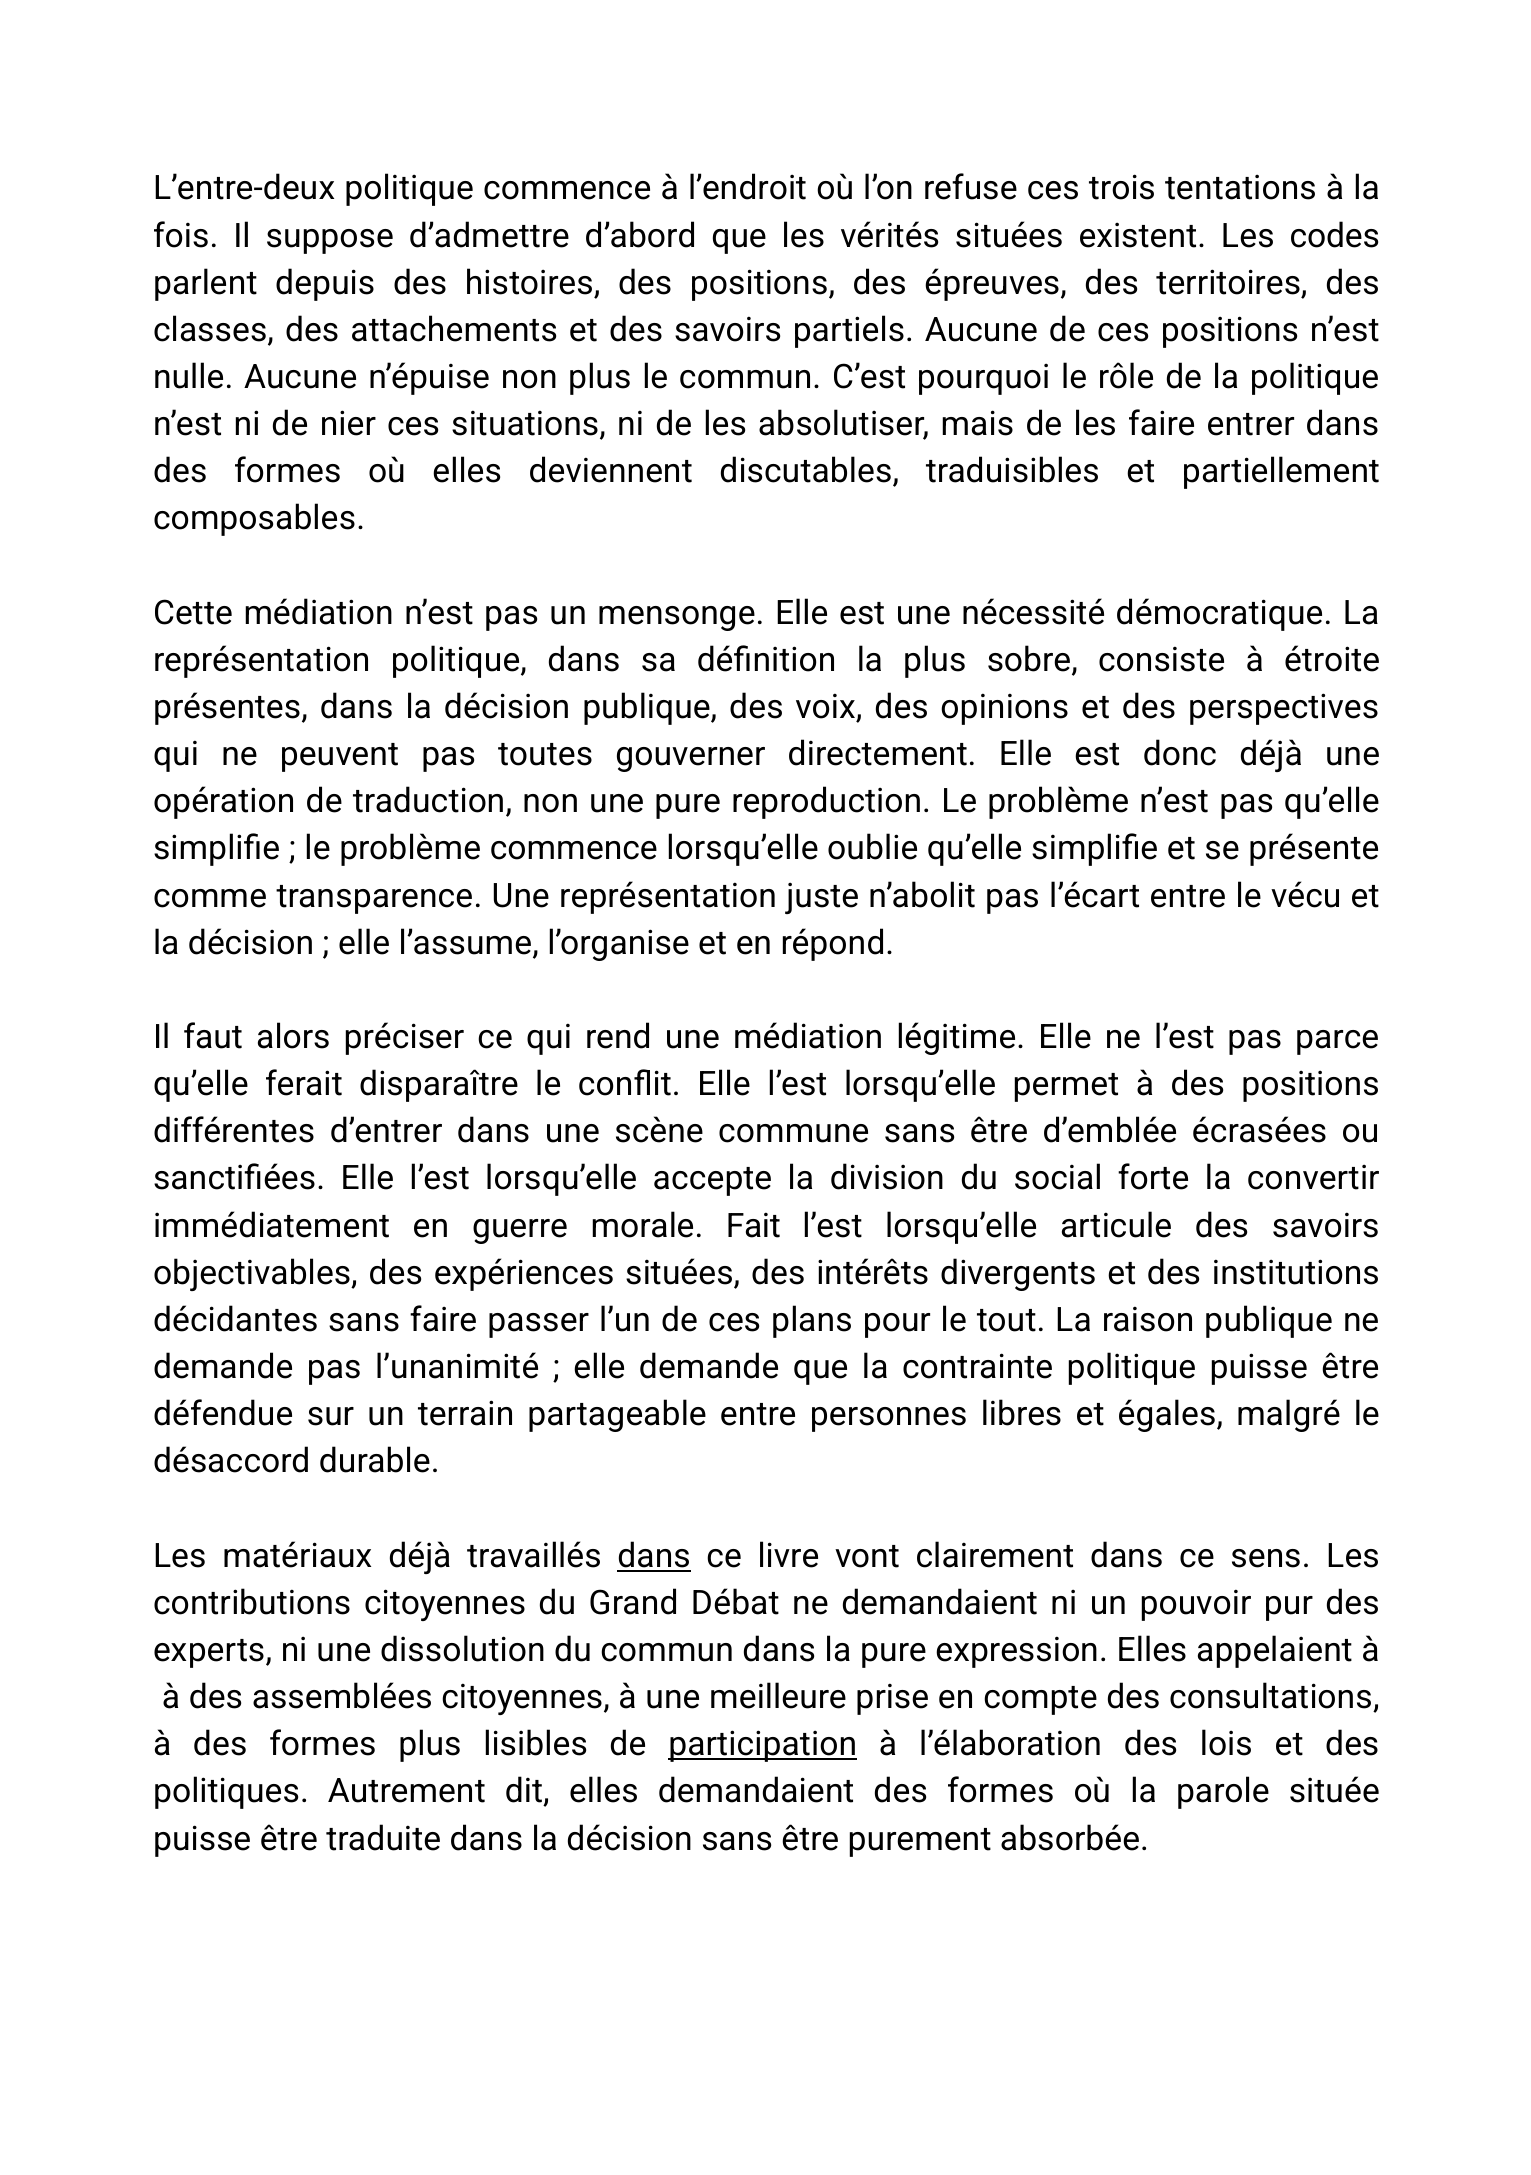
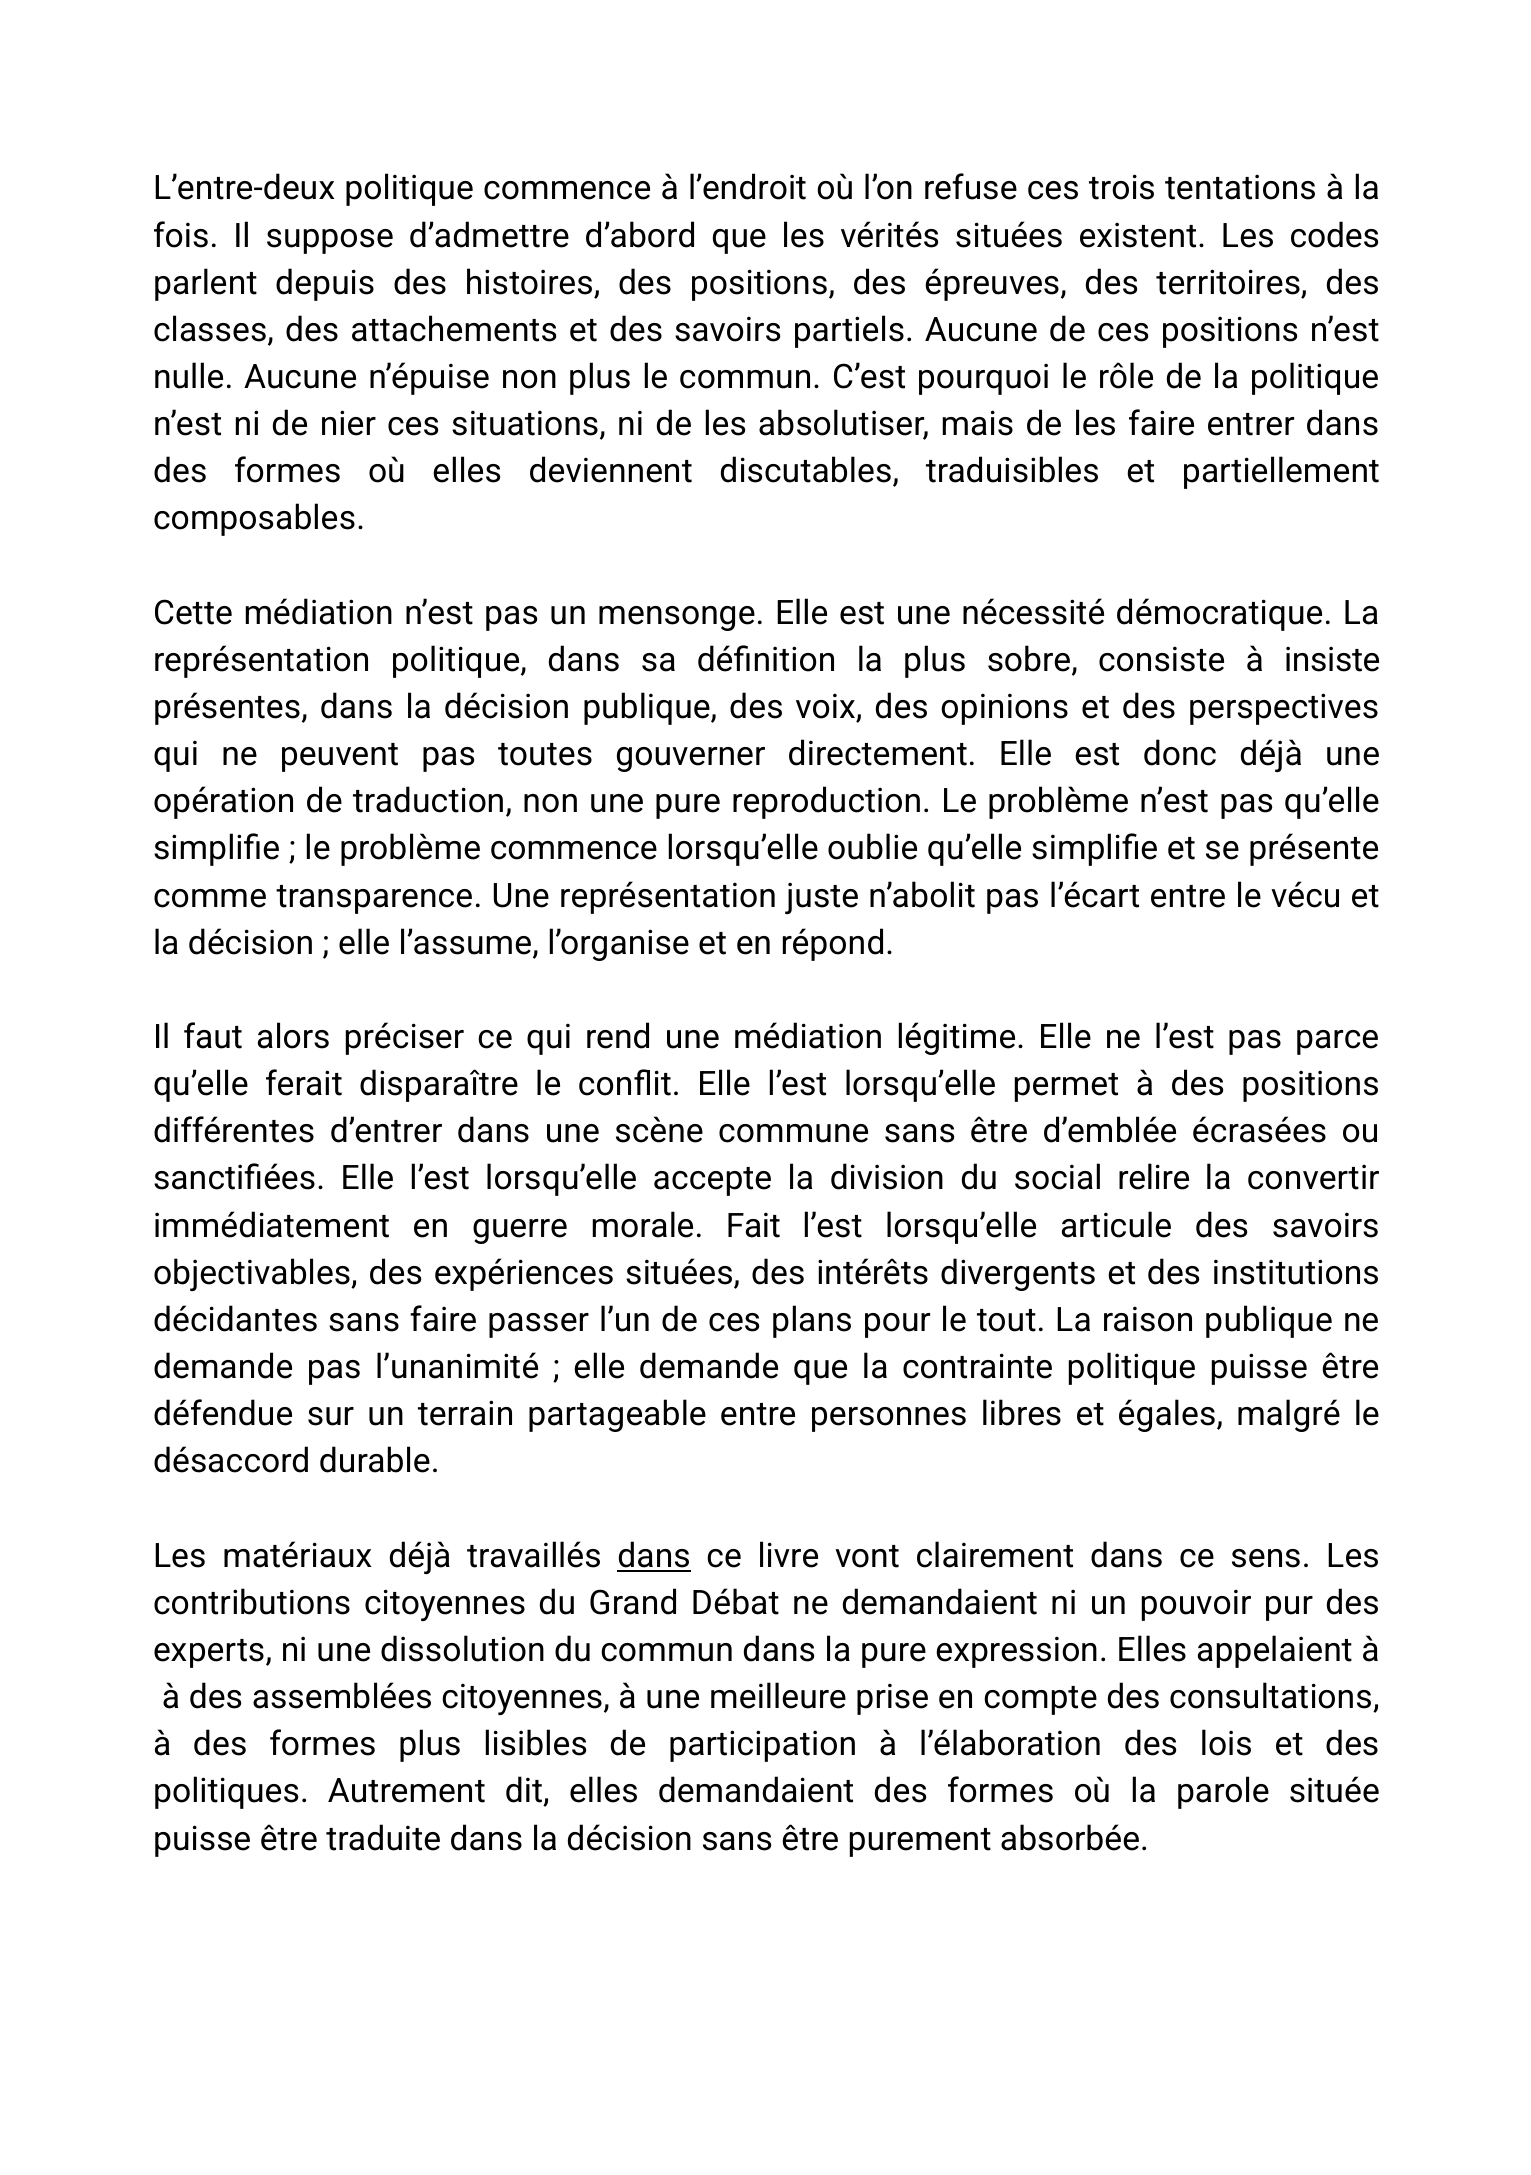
étroite: étroite -> insiste
forte: forte -> relire
participation underline: present -> none
